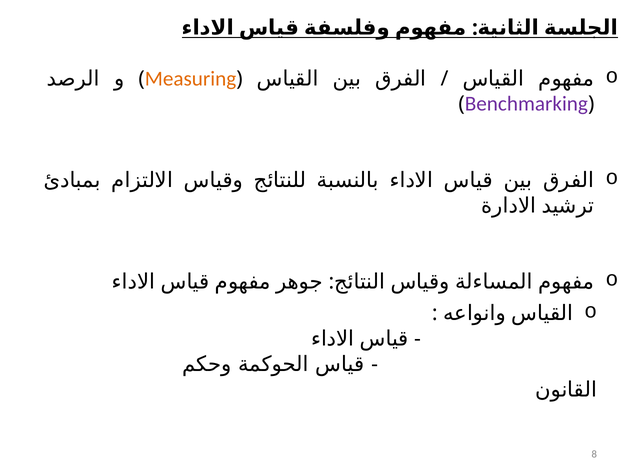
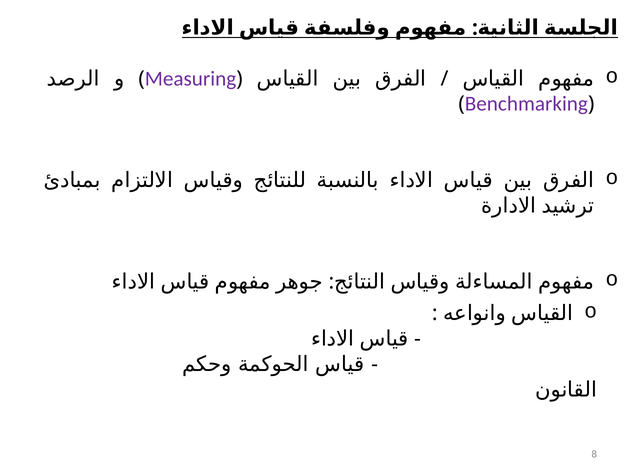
Measuring colour: orange -> purple
